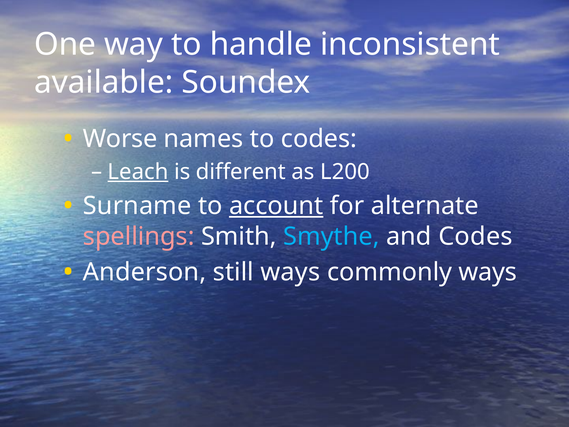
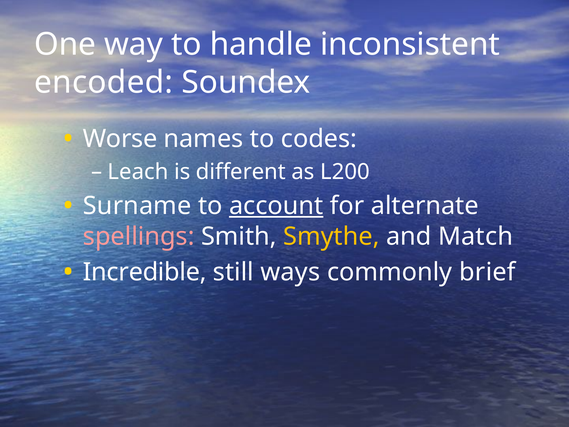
available: available -> encoded
Leach underline: present -> none
Smythe colour: light blue -> yellow
and Codes: Codes -> Match
Anderson: Anderson -> Incredible
commonly ways: ways -> brief
